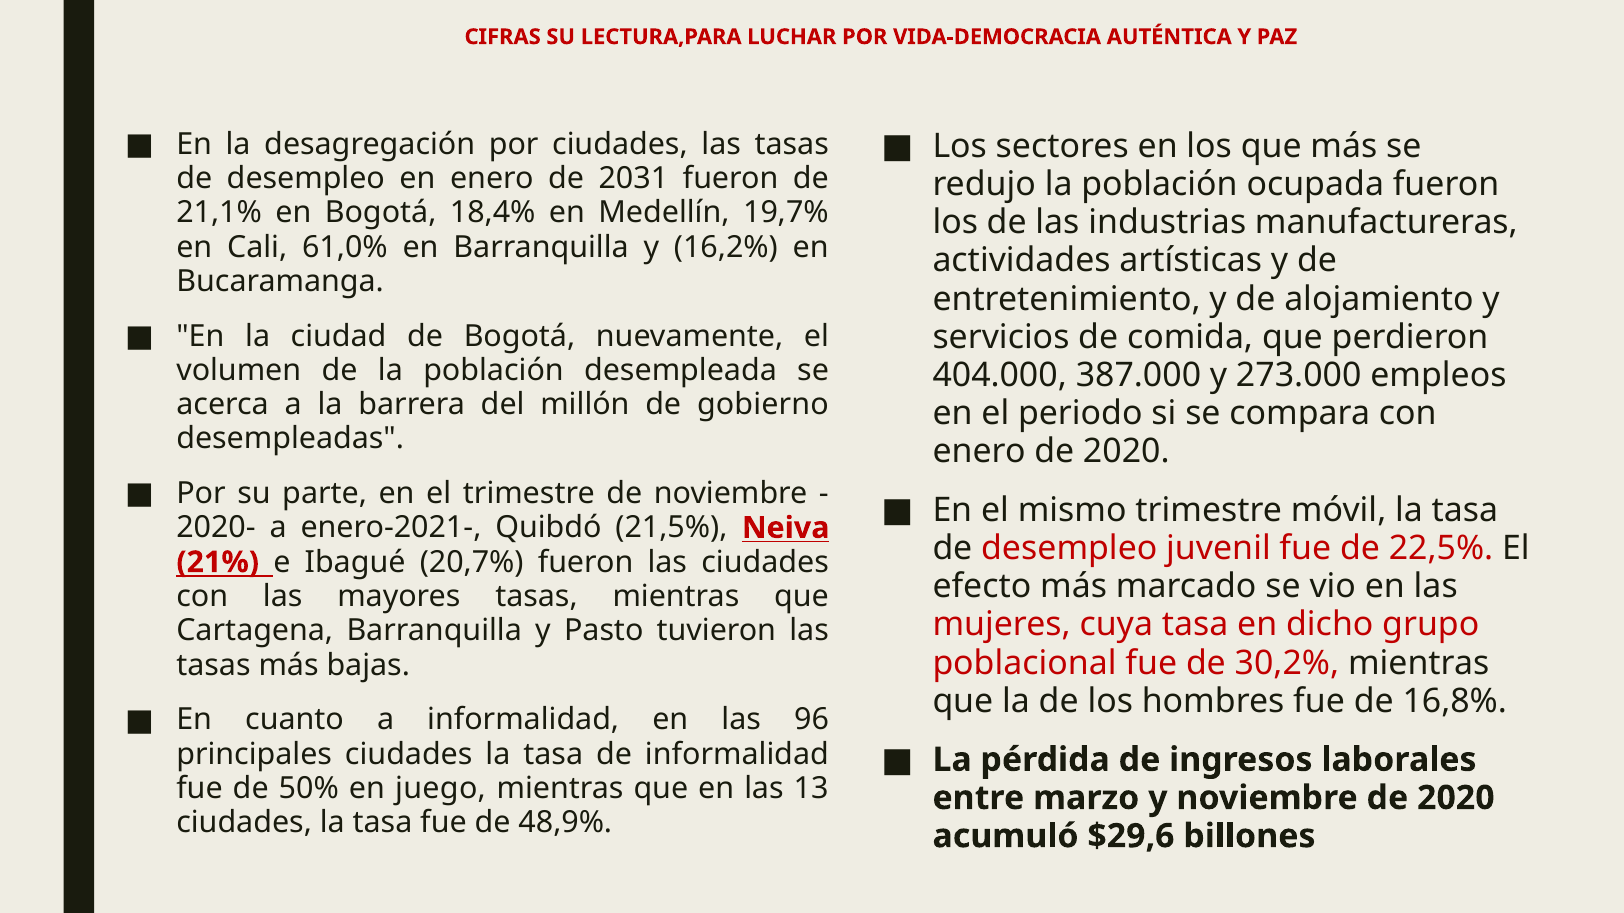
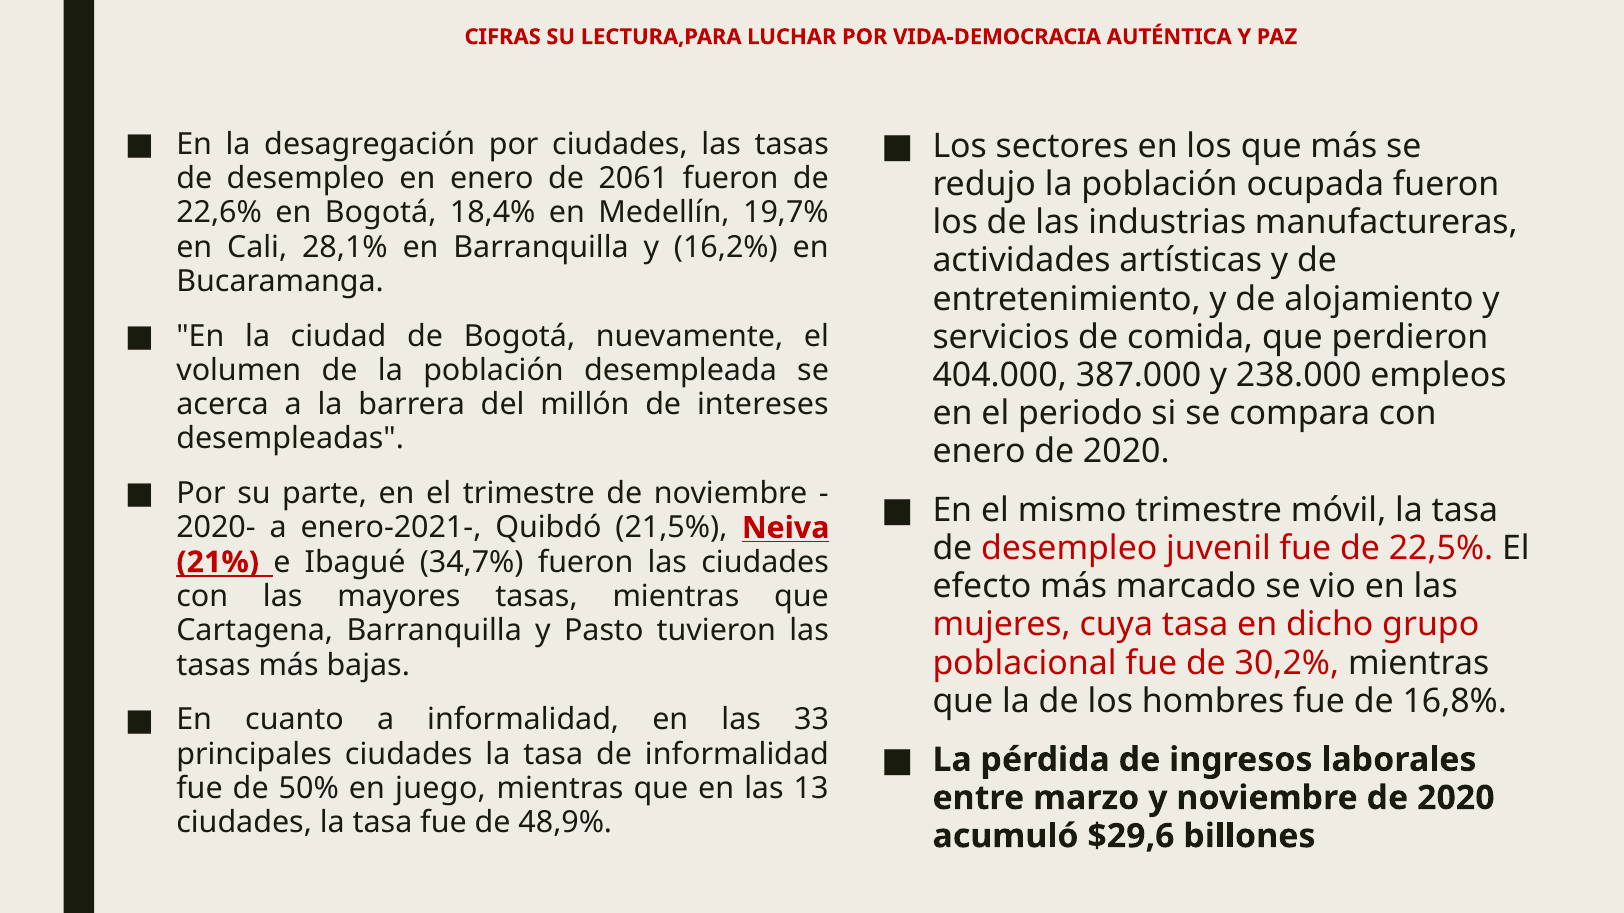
2031: 2031 -> 2061
21,1%: 21,1% -> 22,6%
61,0%: 61,0% -> 28,1%
273.000: 273.000 -> 238.000
gobierno: gobierno -> intereses
20,7%: 20,7% -> 34,7%
96: 96 -> 33
